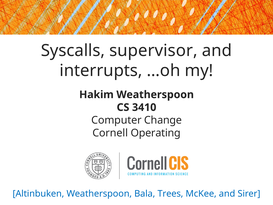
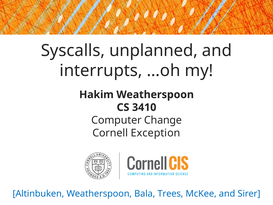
supervisor: supervisor -> unplanned
Operating: Operating -> Exception
